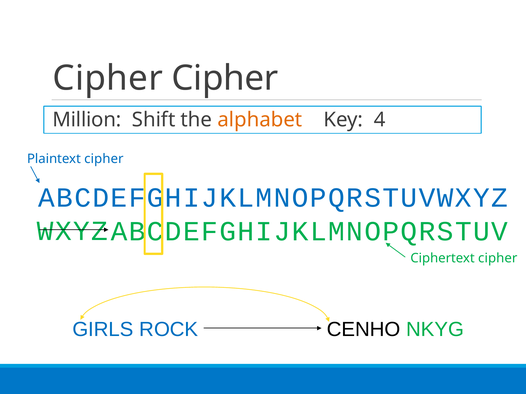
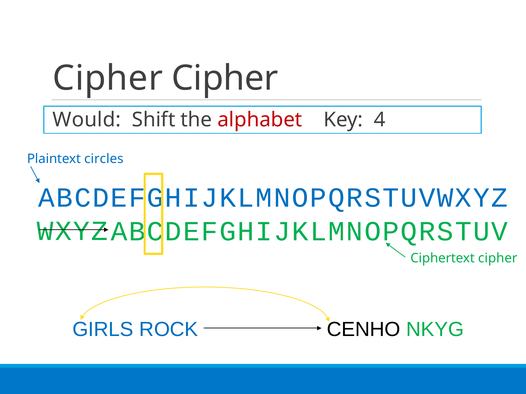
Million: Million -> Would
alphabet colour: orange -> red
Plaintext cipher: cipher -> circles
